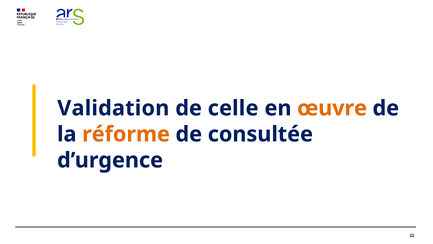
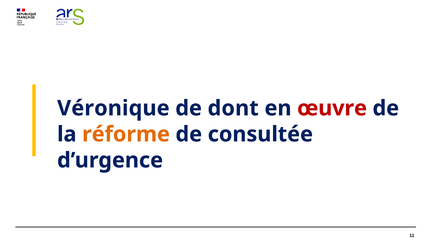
Validation: Validation -> Véronique
celle: celle -> dont
œuvre colour: orange -> red
